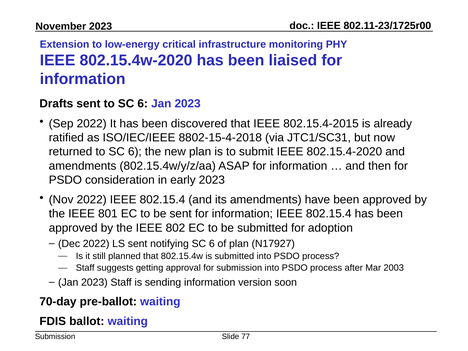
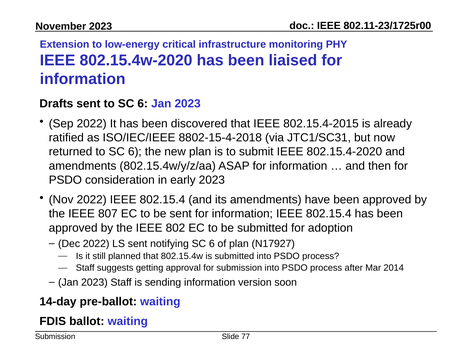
801: 801 -> 807
2003: 2003 -> 2014
70-day: 70-day -> 14-day
